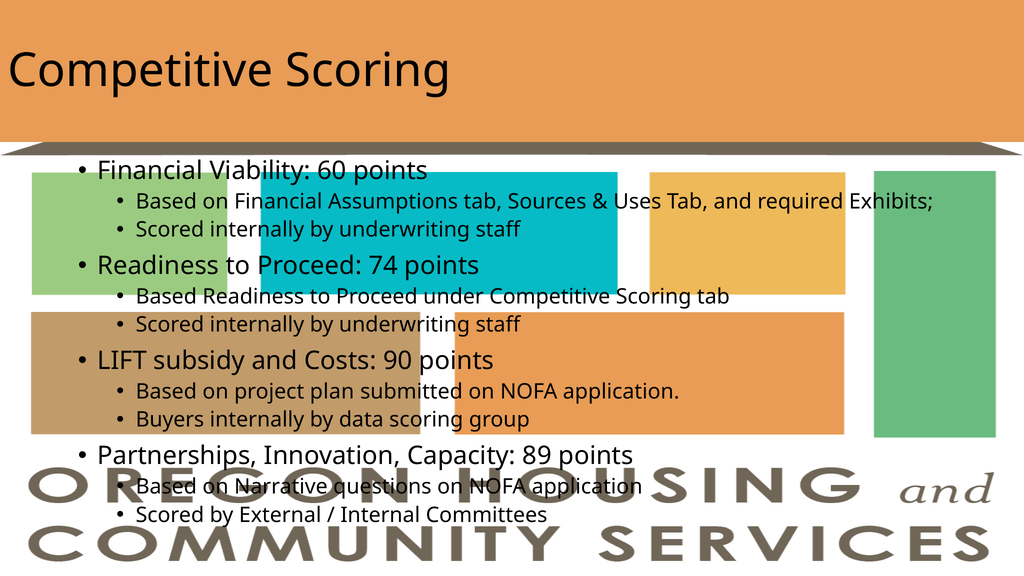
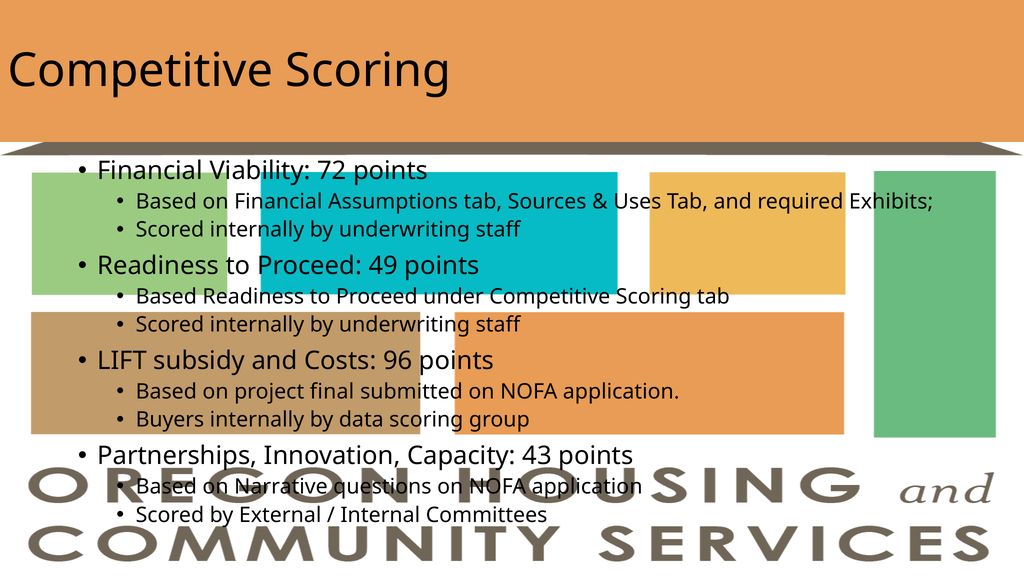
60: 60 -> 72
74: 74 -> 49
90: 90 -> 96
plan: plan -> final
89: 89 -> 43
